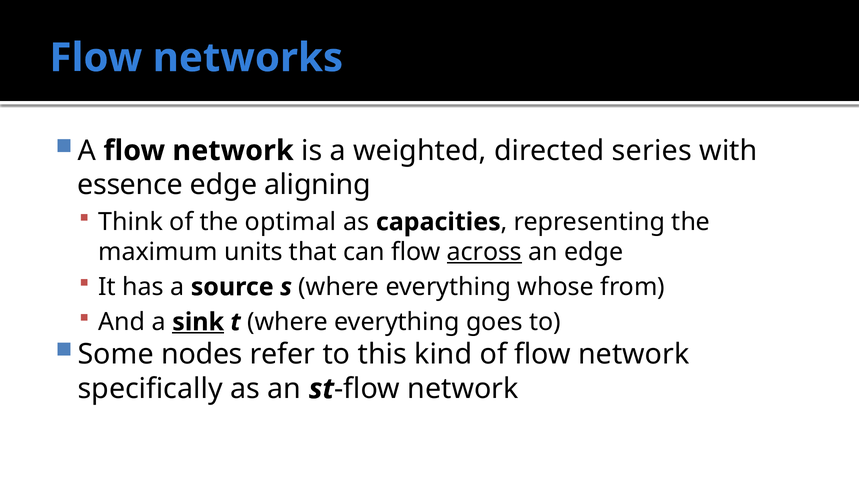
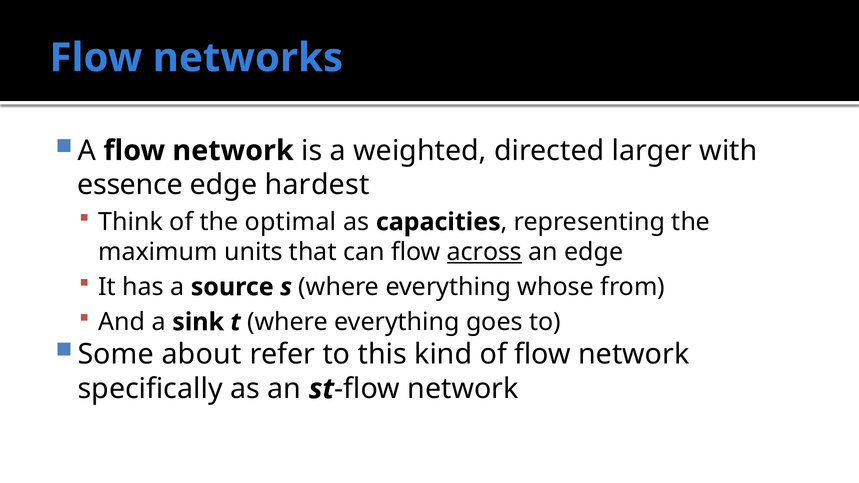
series: series -> larger
aligning: aligning -> hardest
sink underline: present -> none
nodes: nodes -> about
